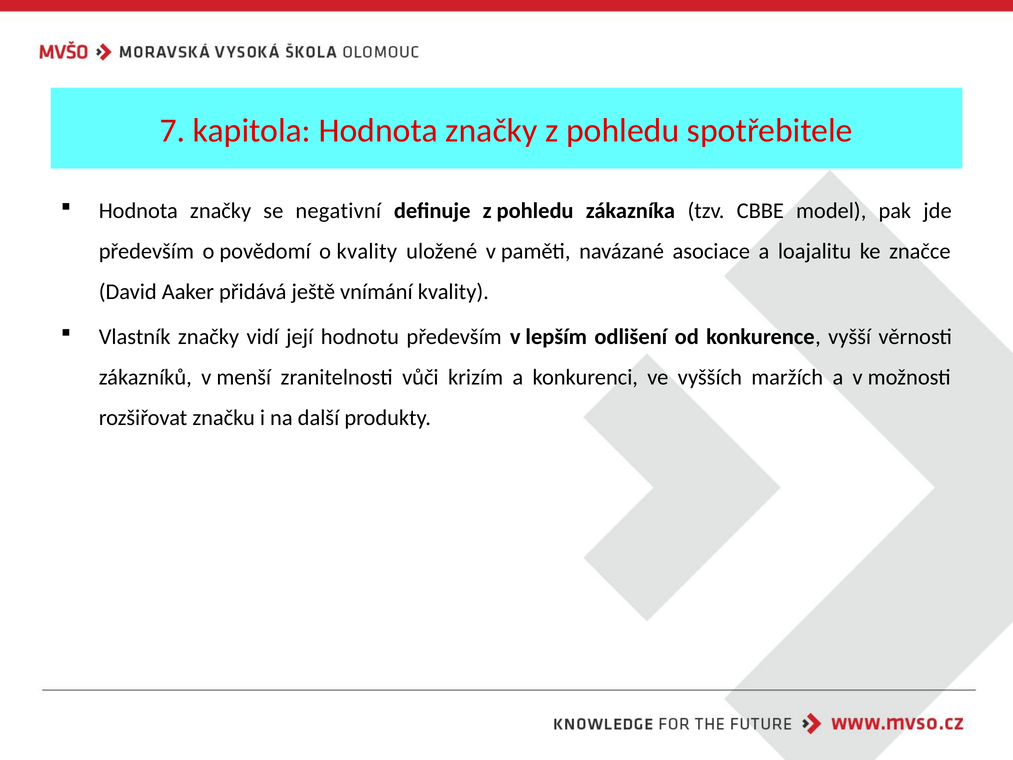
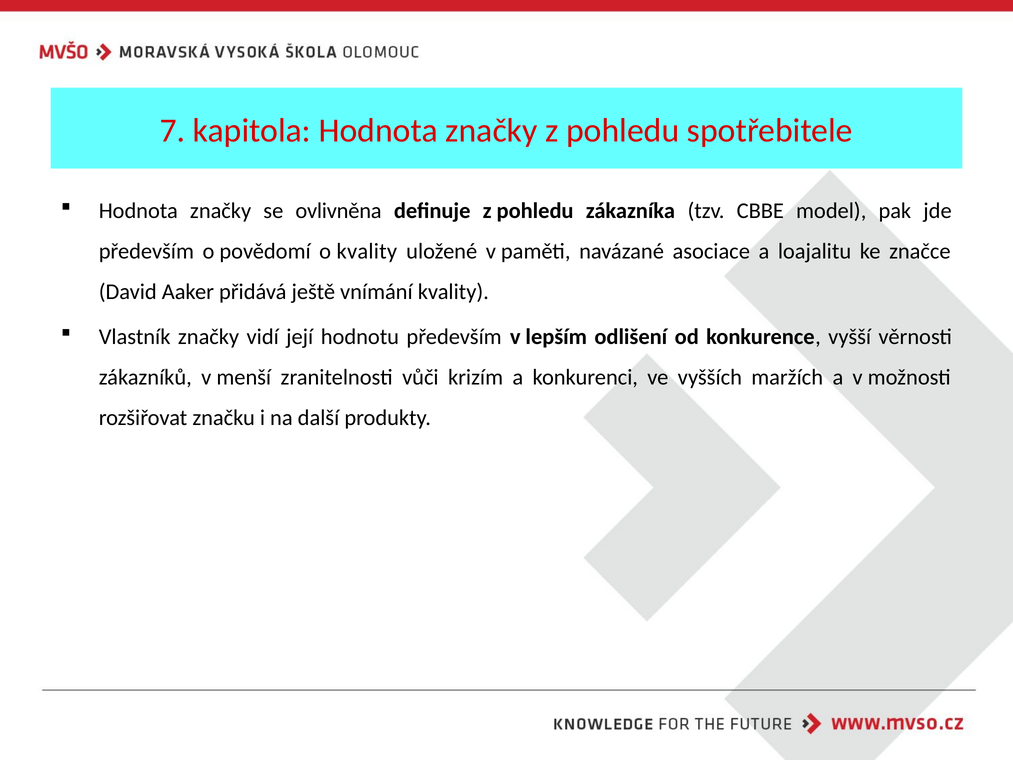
negativní: negativní -> ovlivněna
